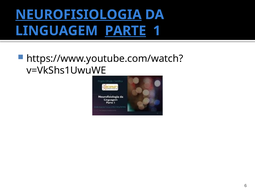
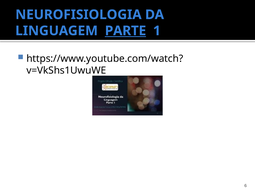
NEUROFISIOLOGIA underline: present -> none
